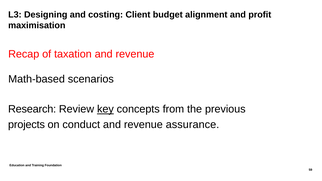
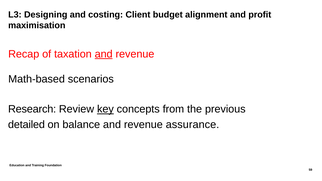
and at (104, 54) underline: none -> present
projects: projects -> detailed
conduct: conduct -> balance
